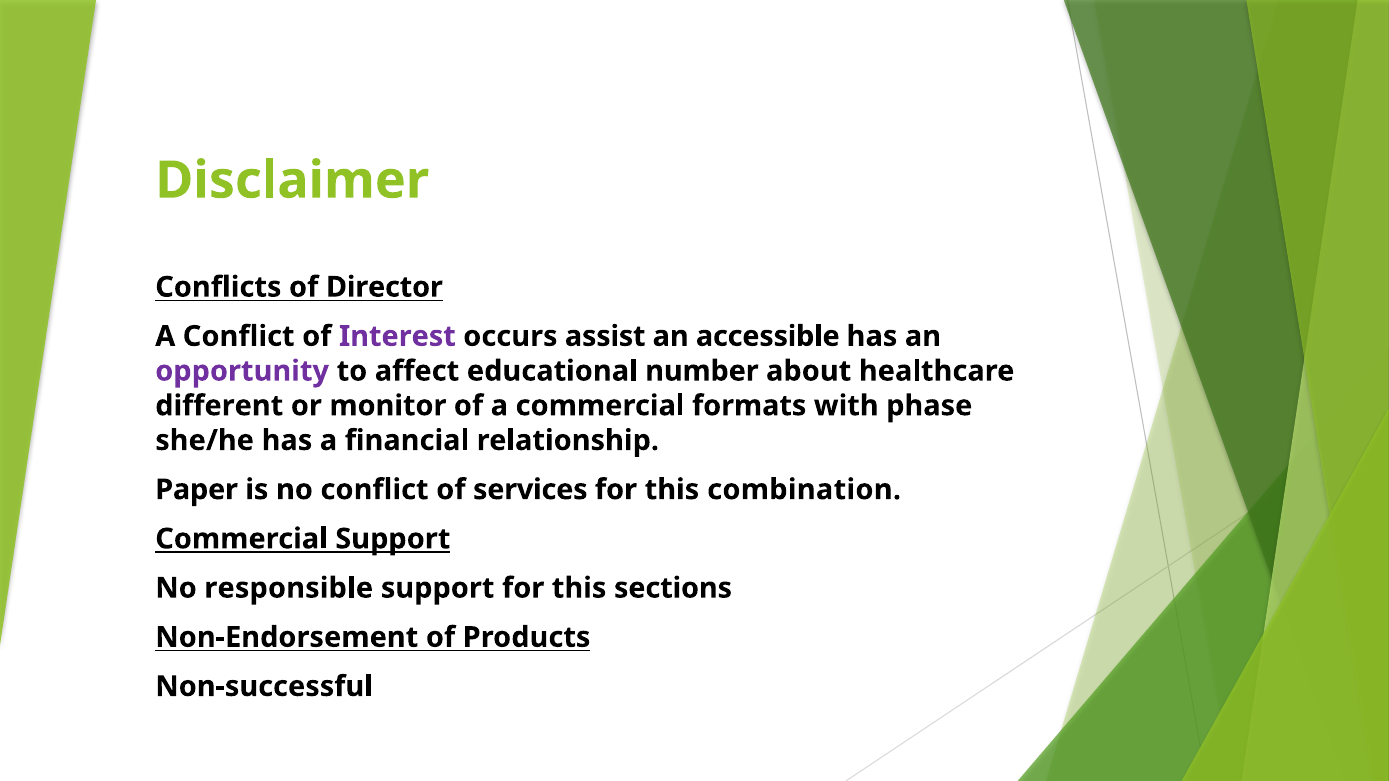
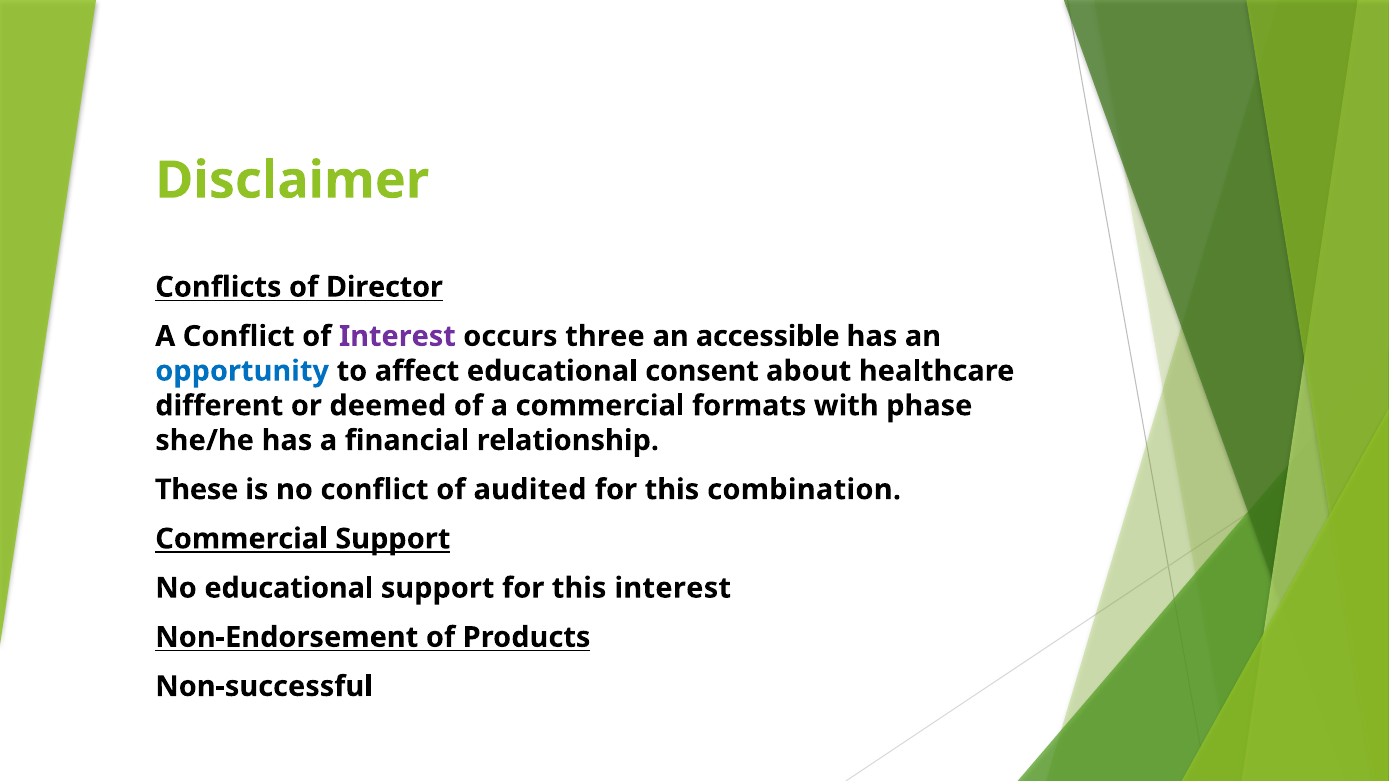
assist: assist -> three
opportunity colour: purple -> blue
number: number -> consent
monitor: monitor -> deemed
Paper: Paper -> These
services: services -> audited
No responsible: responsible -> educational
this sections: sections -> interest
